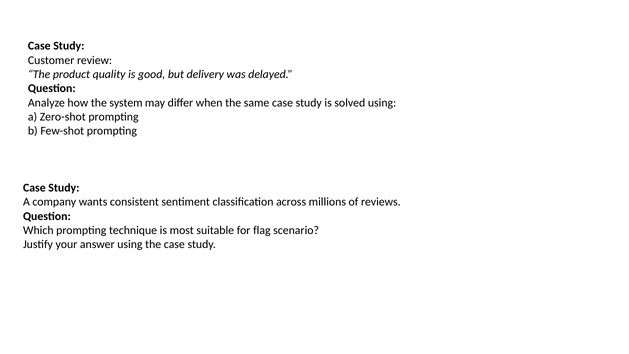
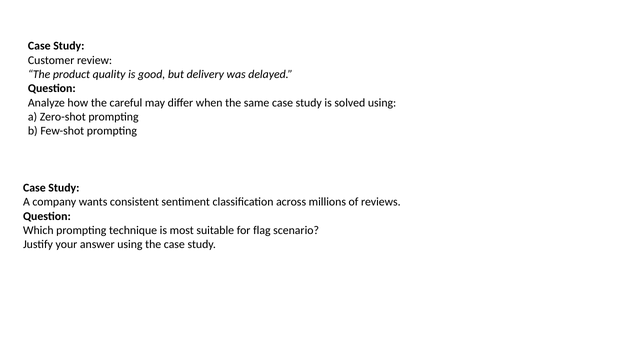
system: system -> careful
